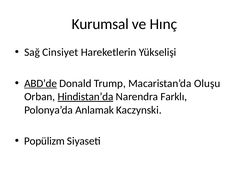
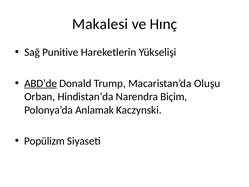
Kurumsal: Kurumsal -> Makalesi
Cinsiyet: Cinsiyet -> Punitive
Hindistan’da underline: present -> none
Farklı: Farklı -> Biçim
